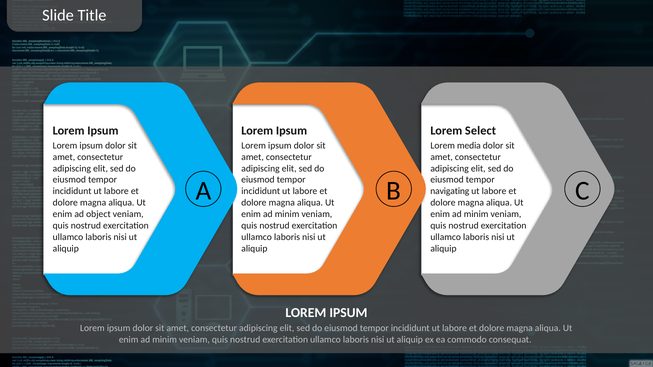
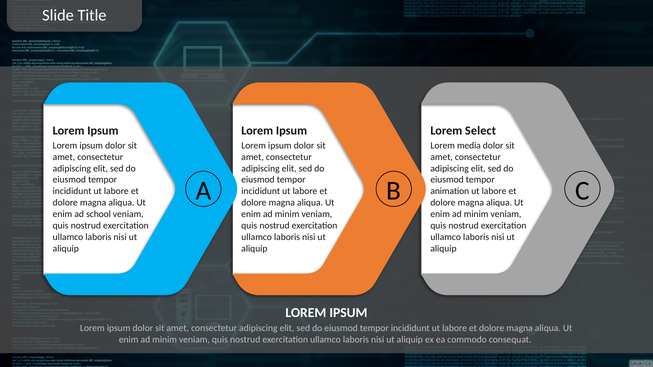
navigating: navigating -> animation
object: object -> school
